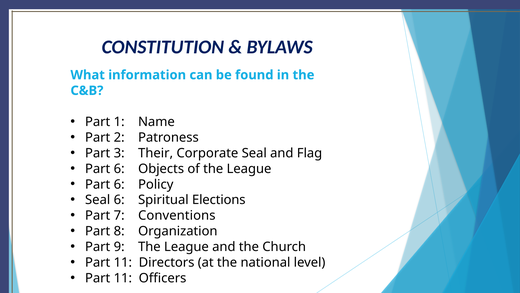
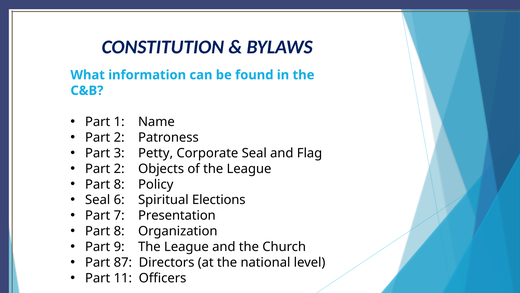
Their: Their -> Petty
6 at (119, 168): 6 -> 2
6 at (119, 184): 6 -> 8
Conventions: Conventions -> Presentation
11 at (123, 262): 11 -> 87
